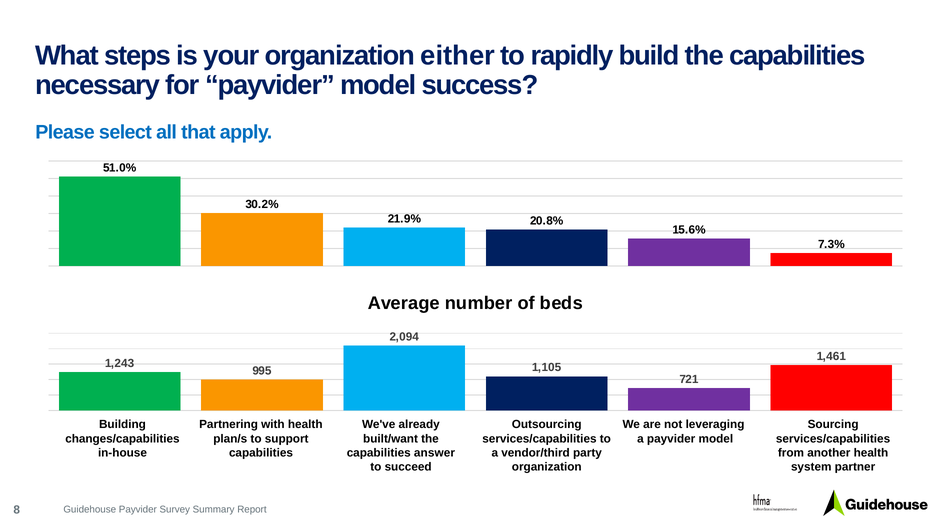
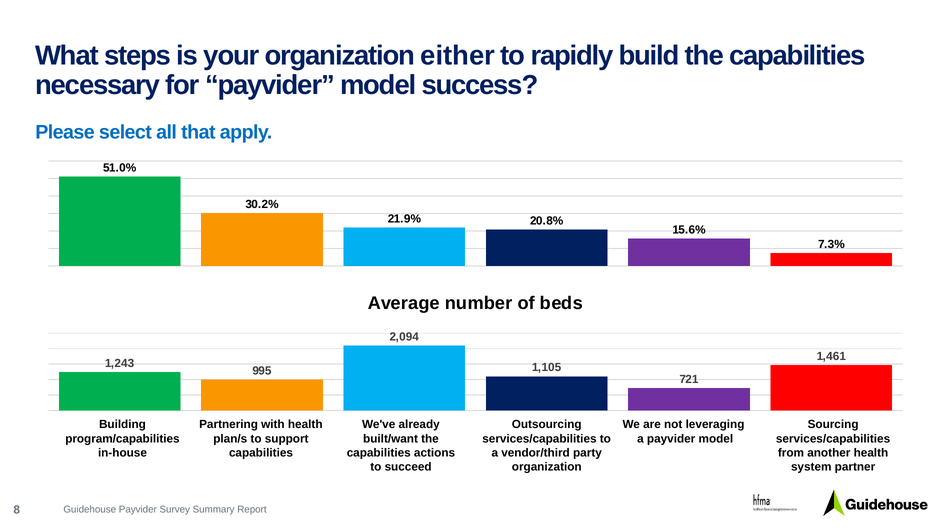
changes/capabilities: changes/capabilities -> program/capabilities
answer: answer -> actions
